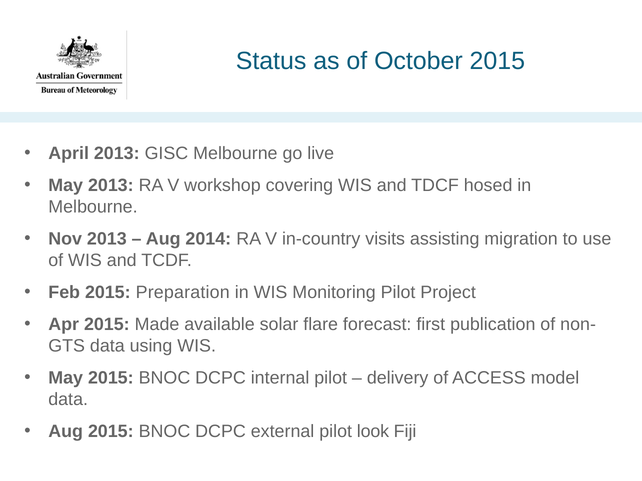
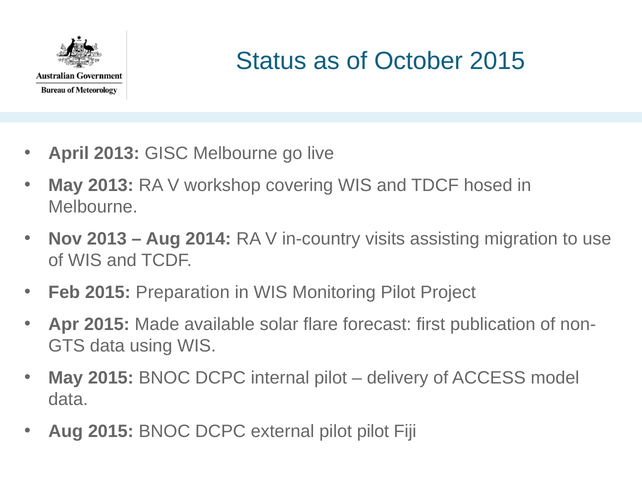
pilot look: look -> pilot
